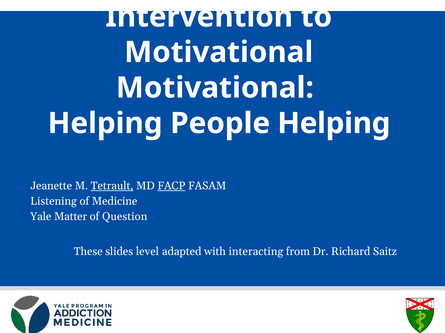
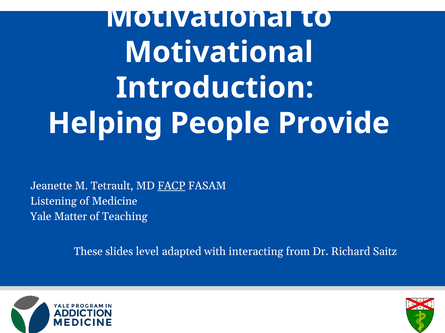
Intervention at (199, 17): Intervention -> Motivational
Motivational at (215, 88): Motivational -> Introduction
People Helping: Helping -> Provide
Tetrault underline: present -> none
Question: Question -> Teaching
